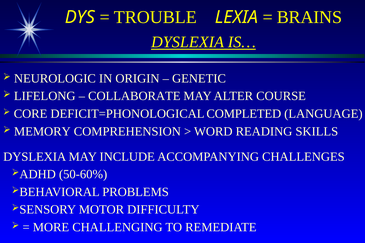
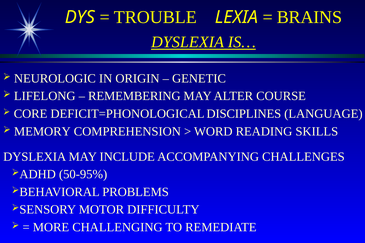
COLLABORATE: COLLABORATE -> REMEMBERING
COMPLETED: COMPLETED -> DISCIPLINES
50-60%: 50-60% -> 50-95%
